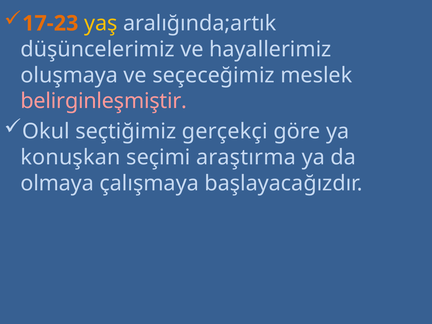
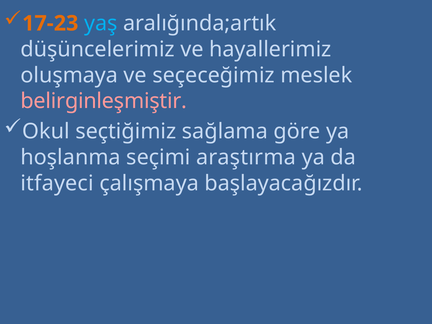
yaş colour: yellow -> light blue
gerçekçi: gerçekçi -> sağlama
konuşkan: konuşkan -> hoşlanma
olmaya: olmaya -> itfayeci
